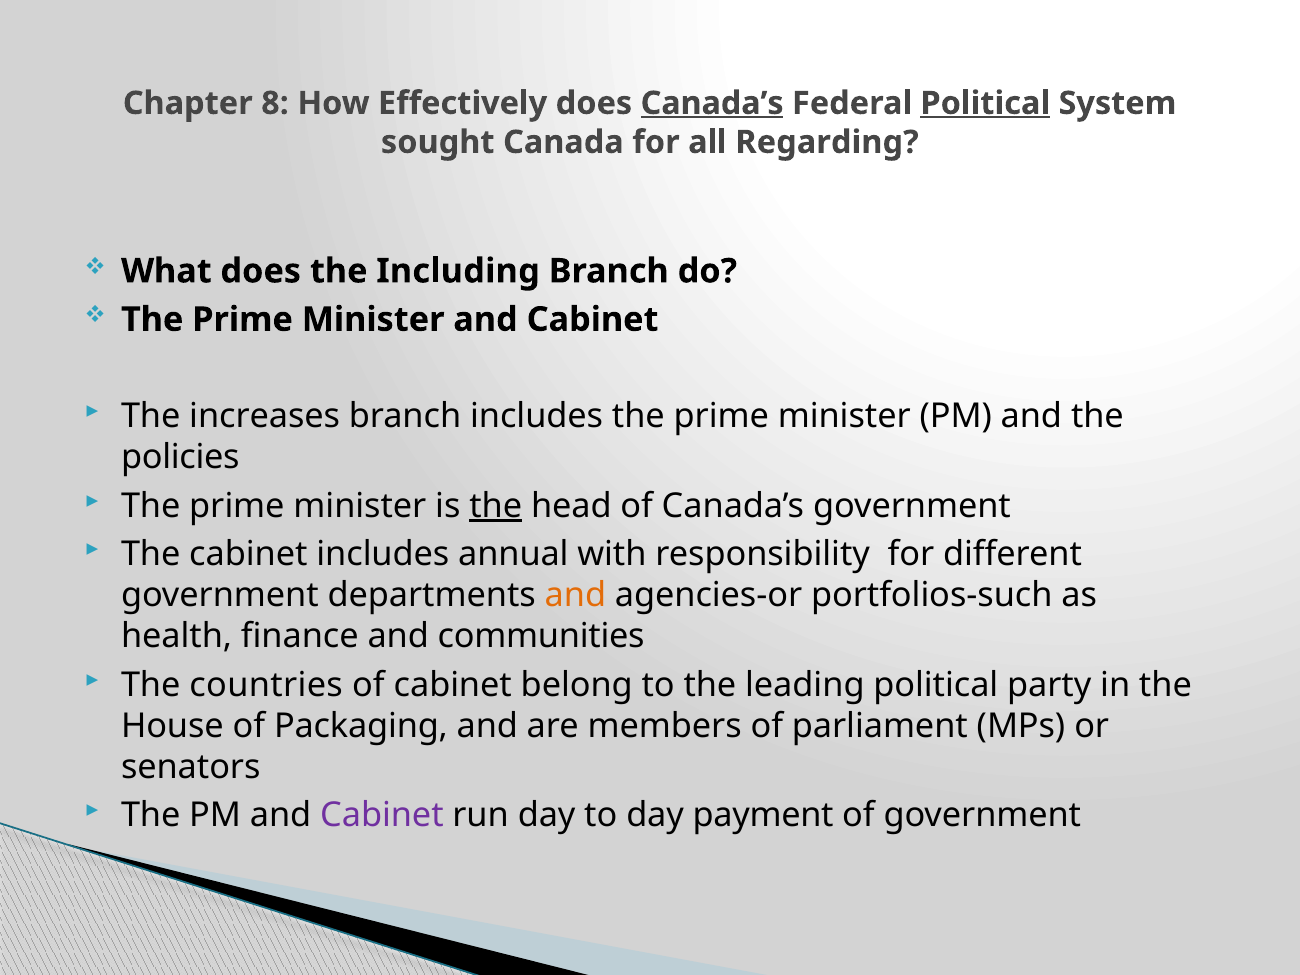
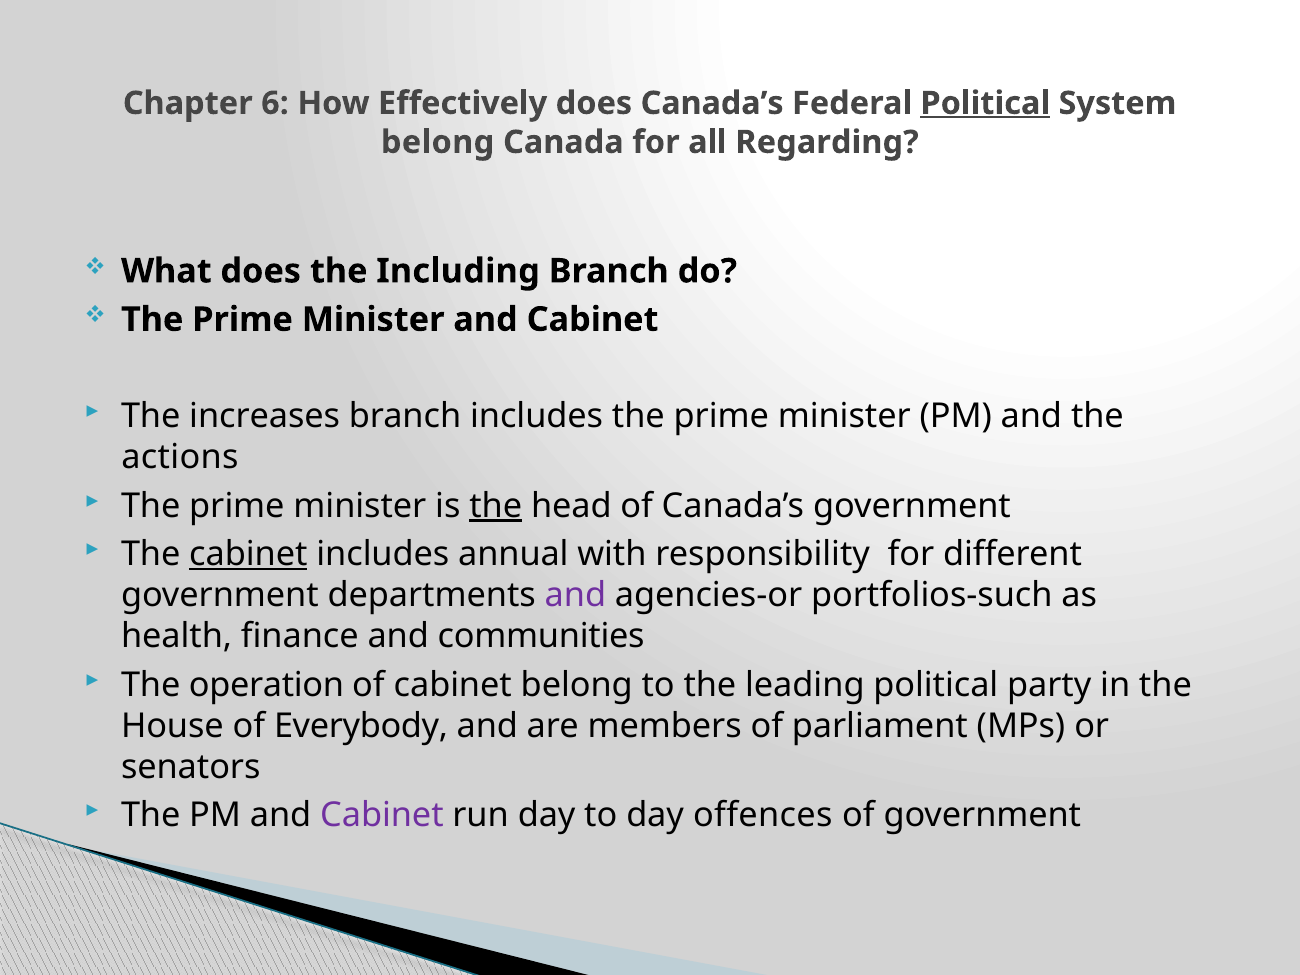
8: 8 -> 6
Canada’s at (712, 103) underline: present -> none
sought at (438, 142): sought -> belong
policies: policies -> actions
cabinet at (248, 554) underline: none -> present
and at (575, 595) colour: orange -> purple
countries: countries -> operation
Packaging: Packaging -> Everybody
payment: payment -> offences
